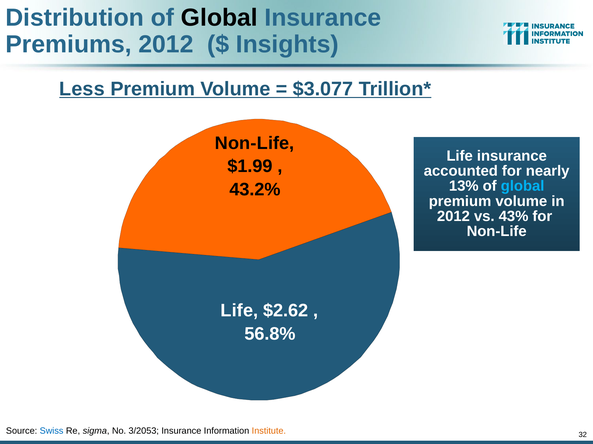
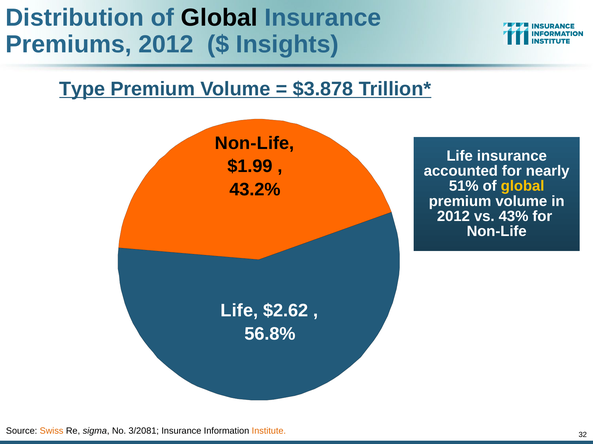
Less: Less -> Type
$3.077: $3.077 -> $3.878
13%: 13% -> 51%
global at (523, 186) colour: light blue -> yellow
Swiss colour: blue -> orange
3/2053: 3/2053 -> 3/2081
